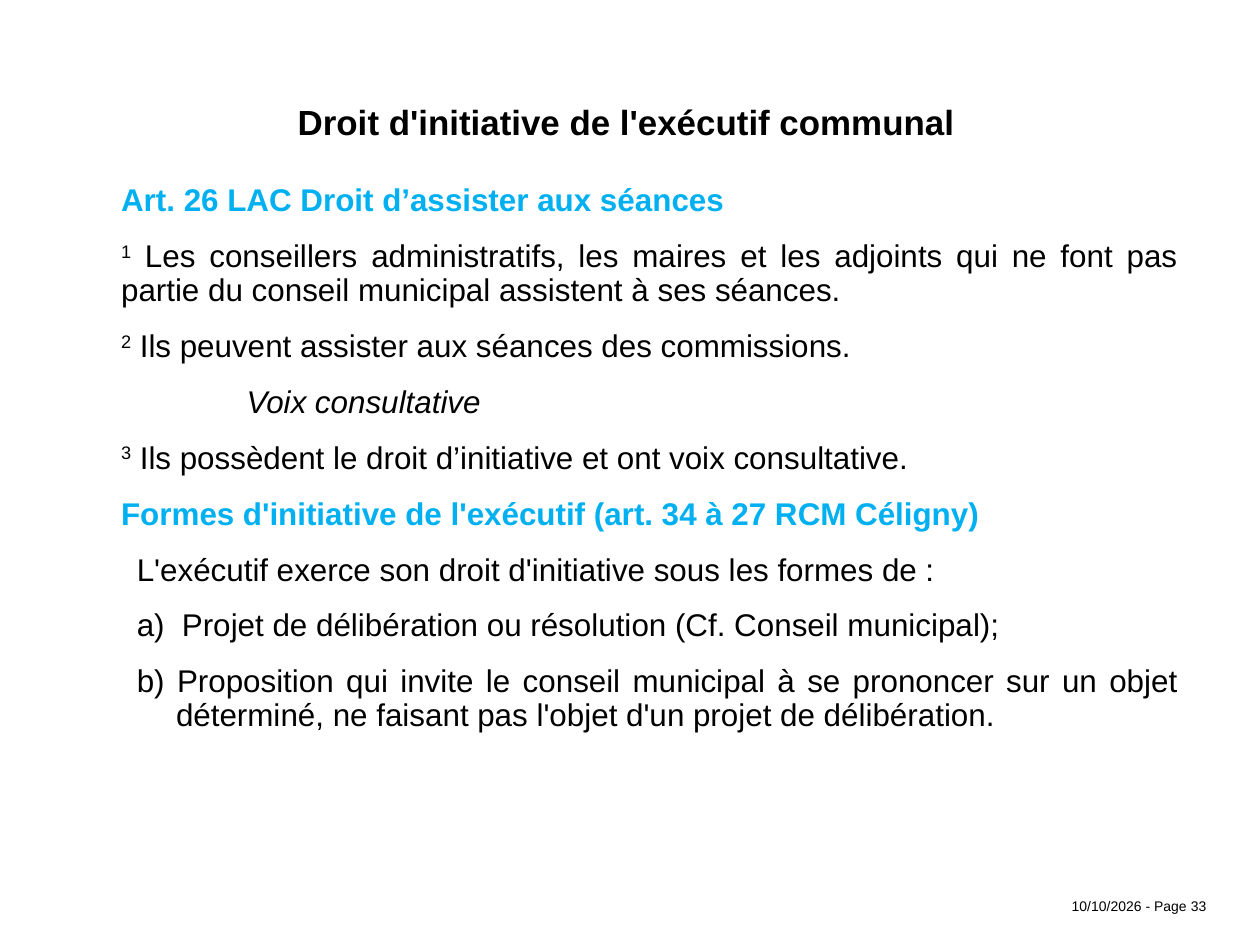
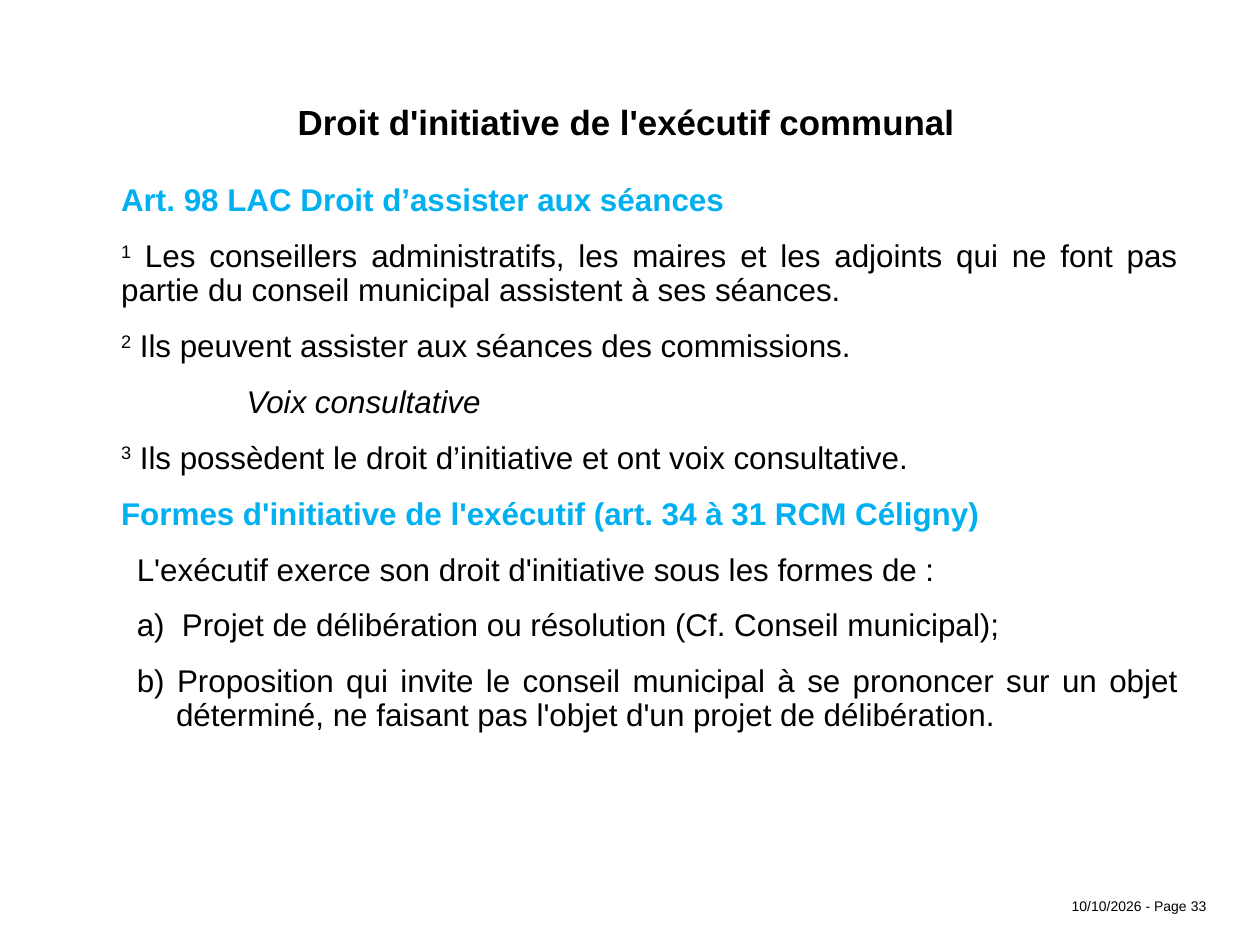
26: 26 -> 98
27: 27 -> 31
